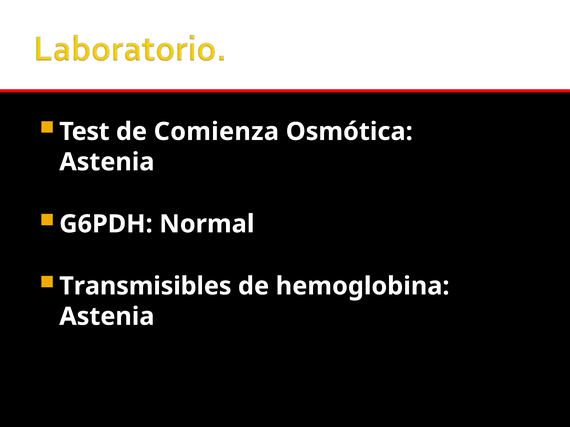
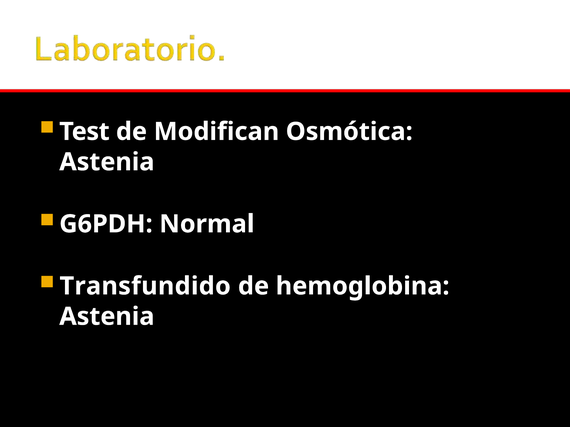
Comienza: Comienza -> Modifican
Transmisibles: Transmisibles -> Transfundido
